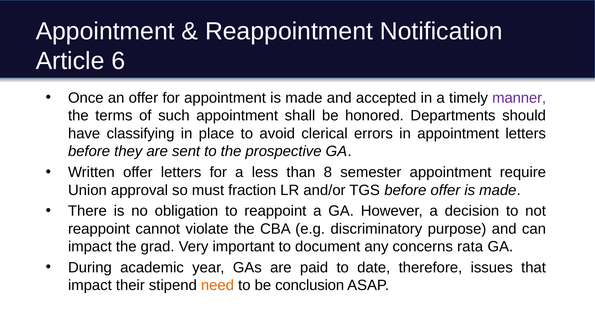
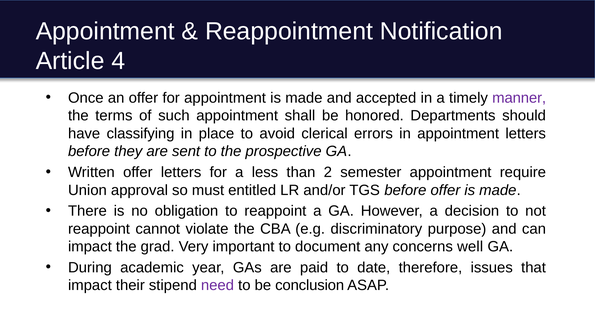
6: 6 -> 4
8: 8 -> 2
fraction: fraction -> entitled
rata: rata -> well
need colour: orange -> purple
